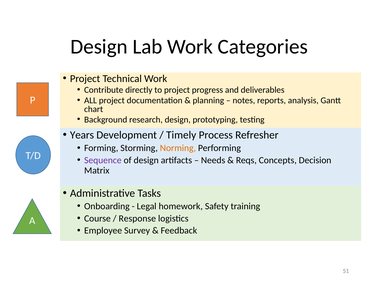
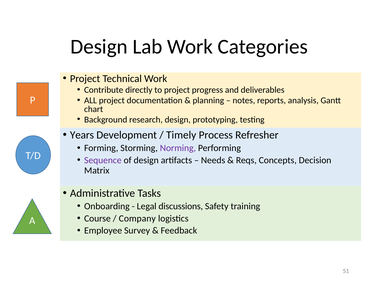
Norming colour: orange -> purple
homework: homework -> discussions
Response: Response -> Company
